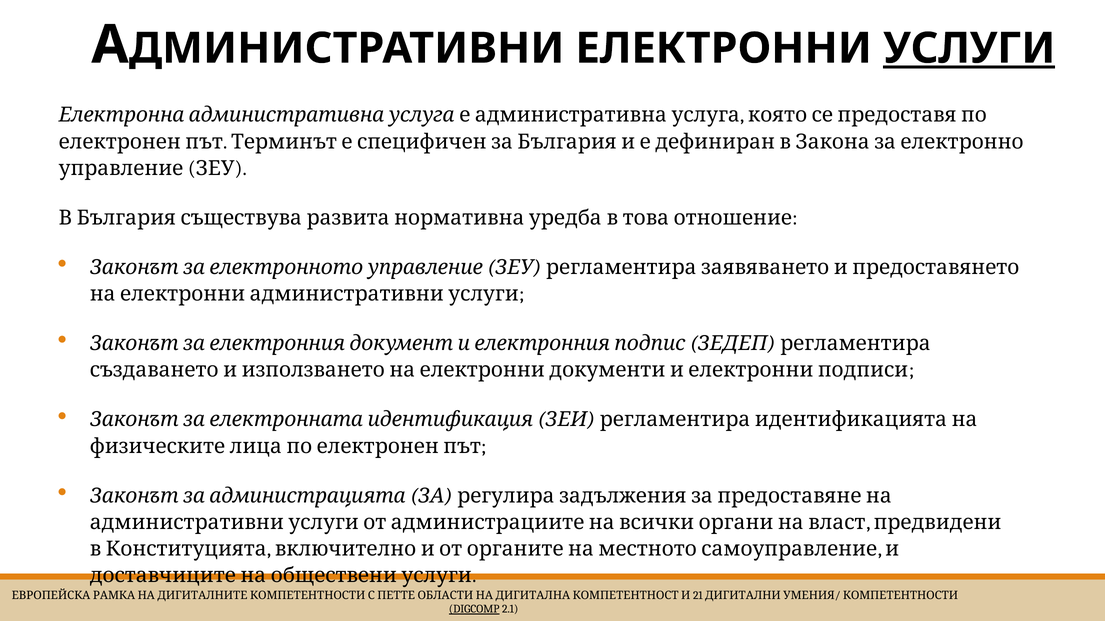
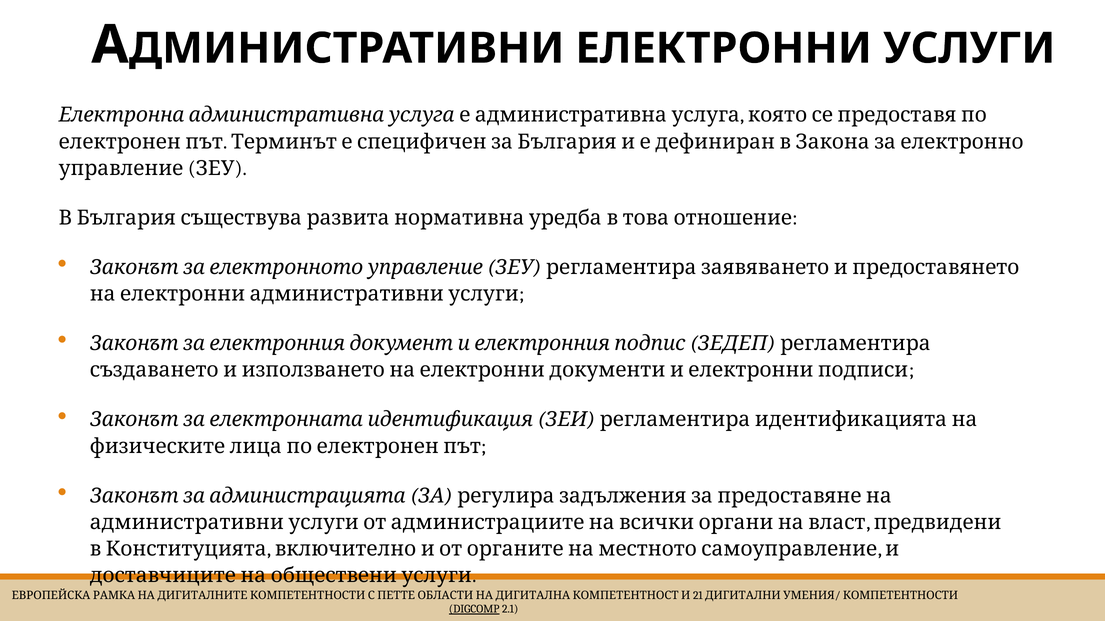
УСЛУГИ underline: present -> none
